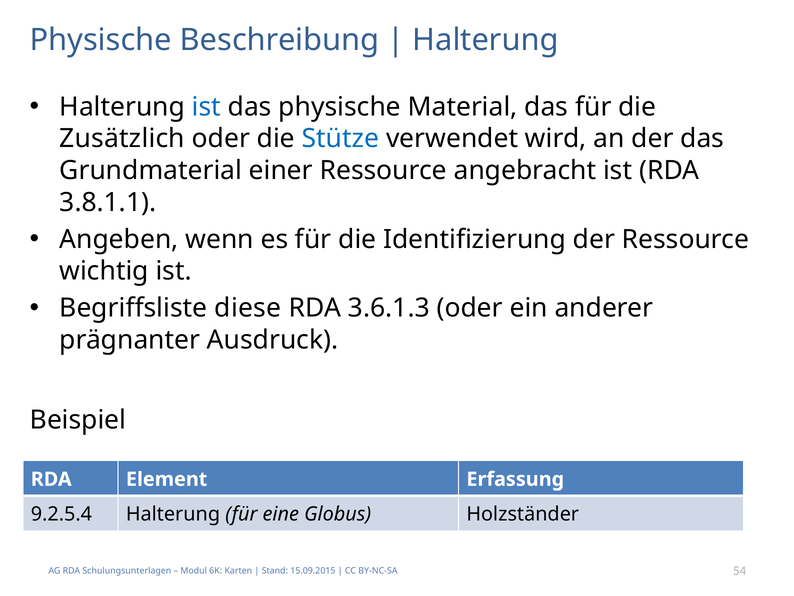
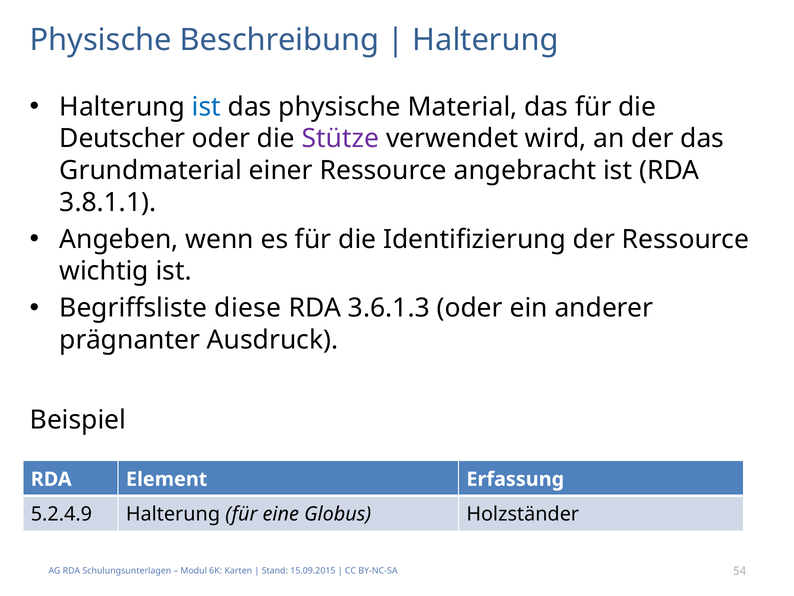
Zusätzlich: Zusätzlich -> Deutscher
Stütze colour: blue -> purple
9.2.5.4: 9.2.5.4 -> 5.2.4.9
